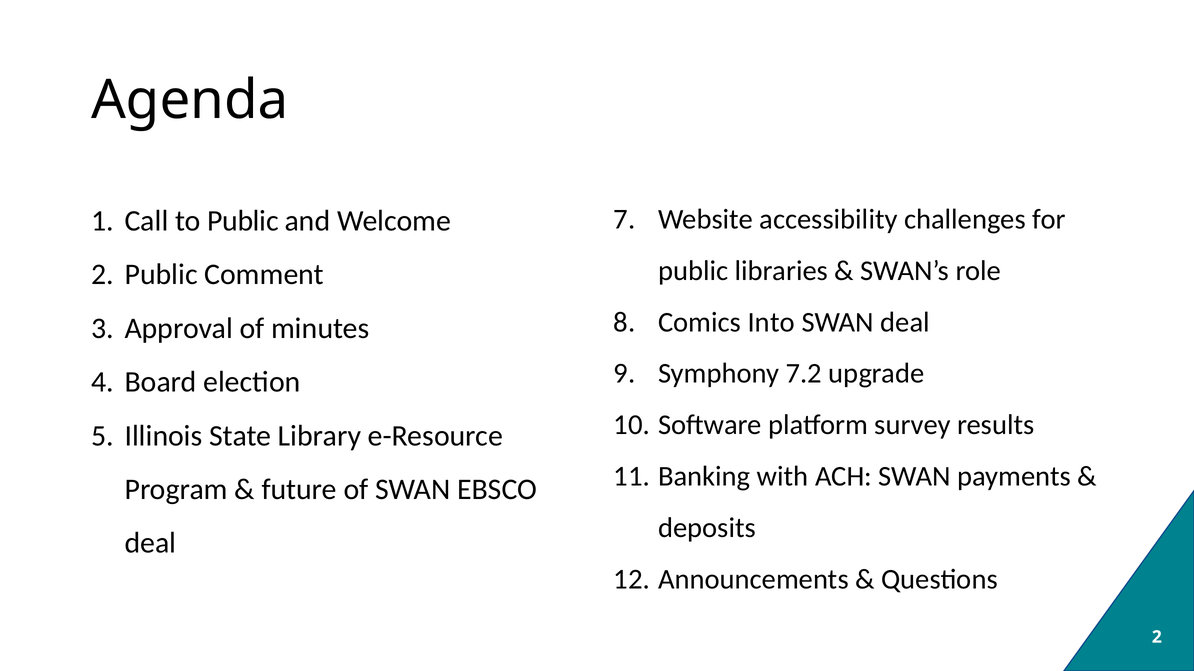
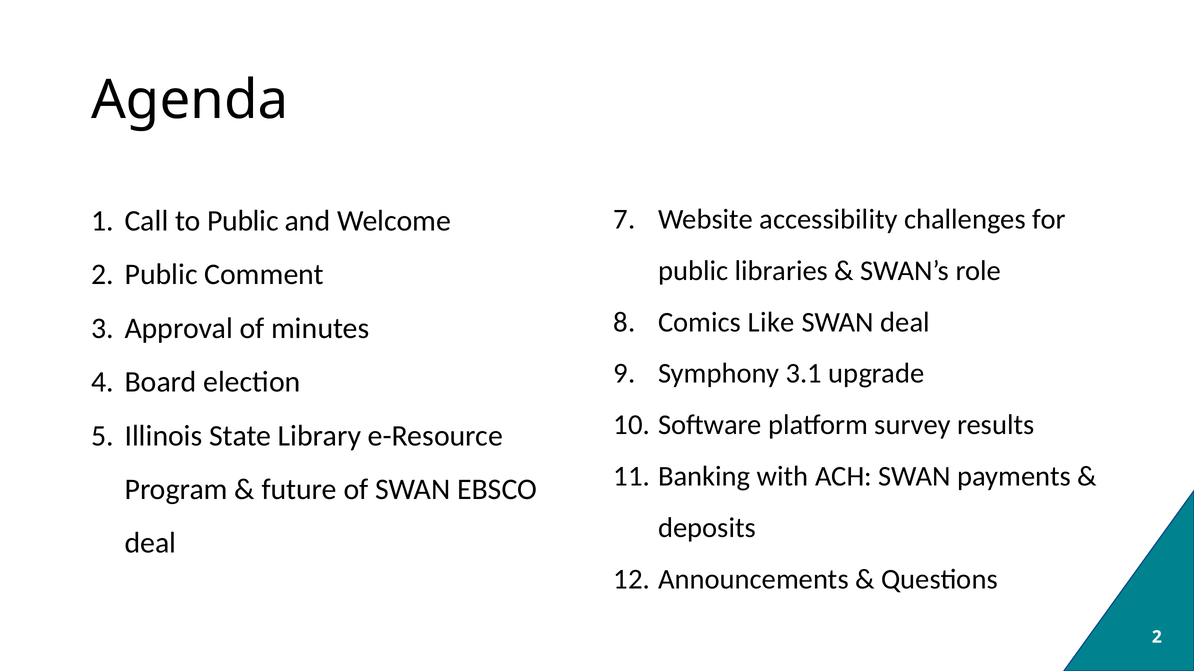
Into: Into -> Like
7.2: 7.2 -> 3.1
